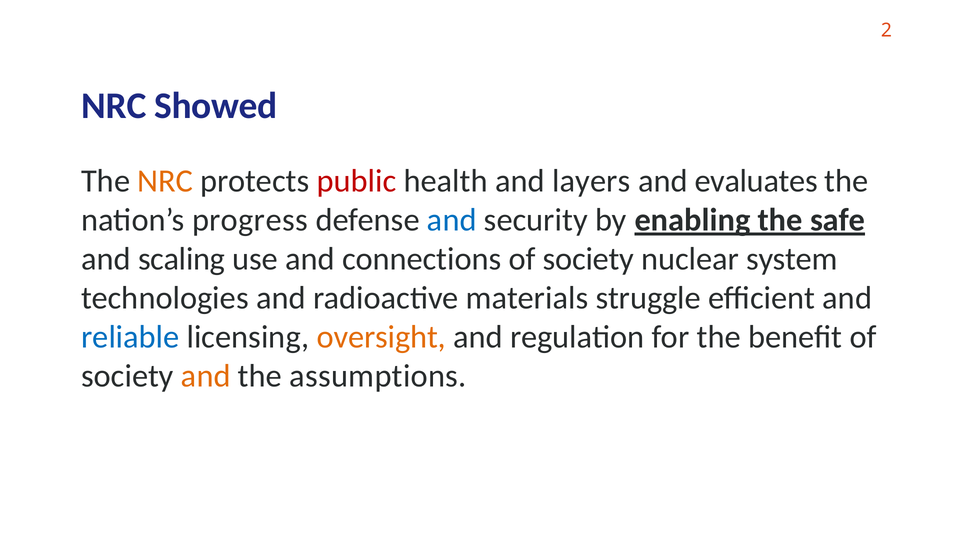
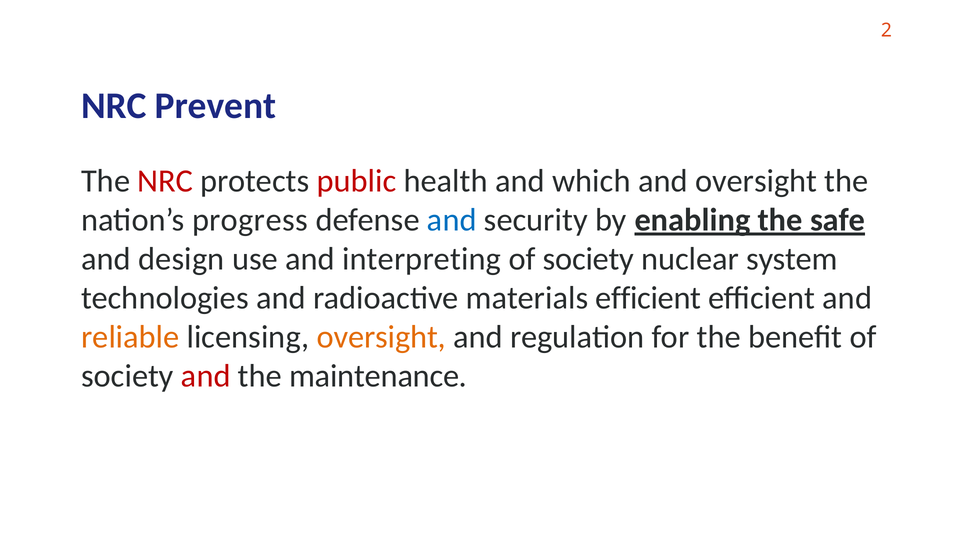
Showed: Showed -> Prevent
NRC at (165, 181) colour: orange -> red
layers: layers -> which
and evaluates: evaluates -> oversight
scaling: scaling -> design
connections: connections -> interpreting
materials struggle: struggle -> efficient
reliable colour: blue -> orange
and at (206, 375) colour: orange -> red
assumptions: assumptions -> maintenance
